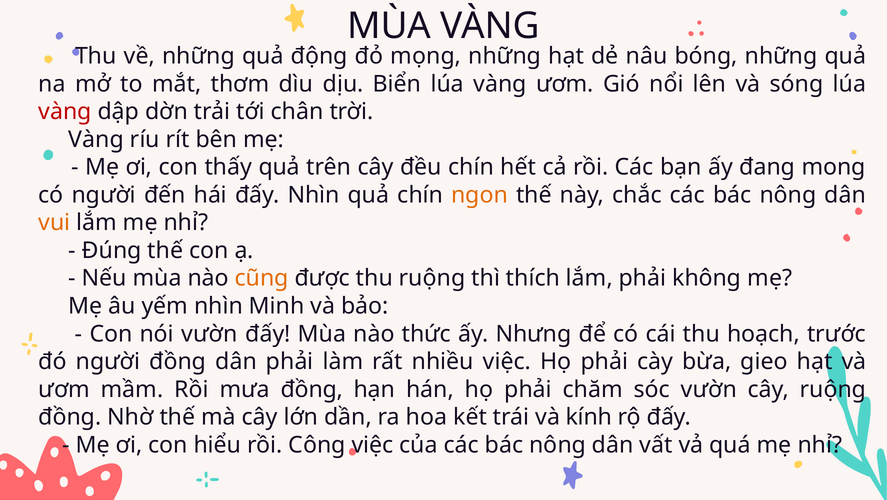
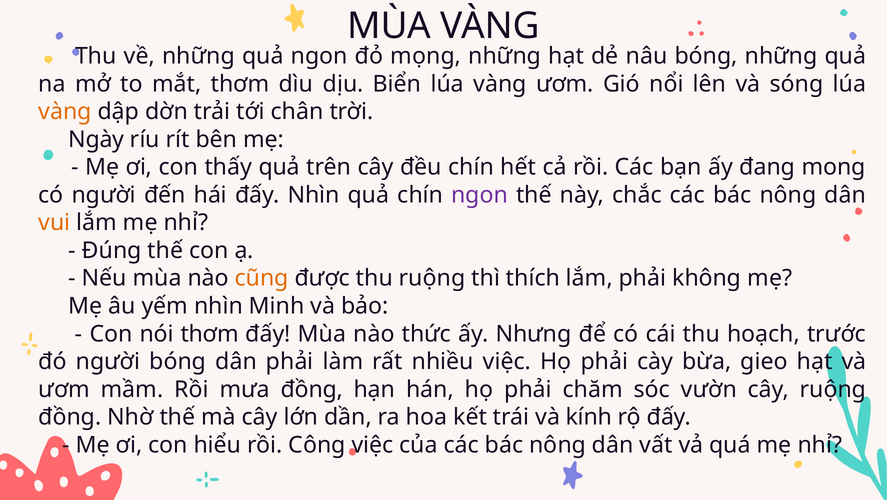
quả động: động -> ngon
vàng at (65, 112) colour: red -> orange
Vàng at (96, 140): Vàng -> Ngày
ngon at (480, 195) colour: orange -> purple
nói vườn: vườn -> thơm
người đồng: đồng -> bóng
